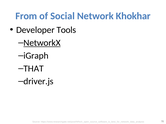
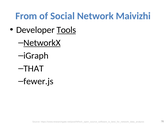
Khokhar: Khokhar -> Maivizhi
Tools underline: none -> present
driver.js: driver.js -> fewer.js
